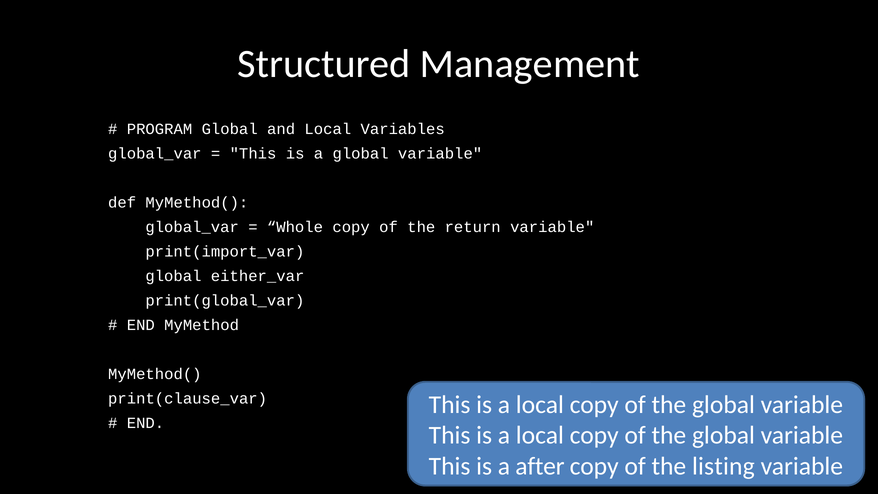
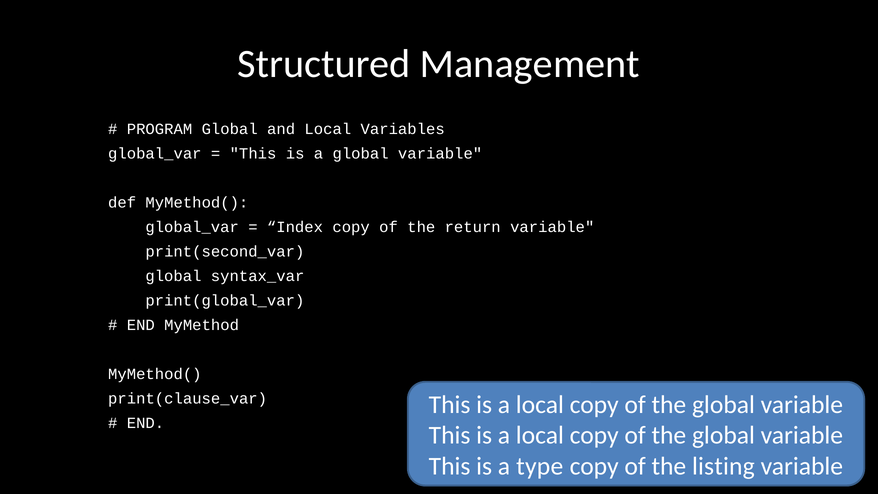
Whole: Whole -> Index
print(import_var: print(import_var -> print(second_var
either_var: either_var -> syntax_var
after: after -> type
